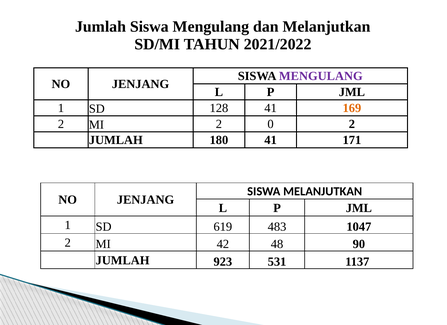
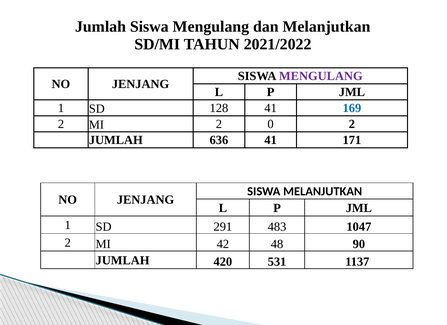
169 colour: orange -> blue
180: 180 -> 636
619: 619 -> 291
923: 923 -> 420
